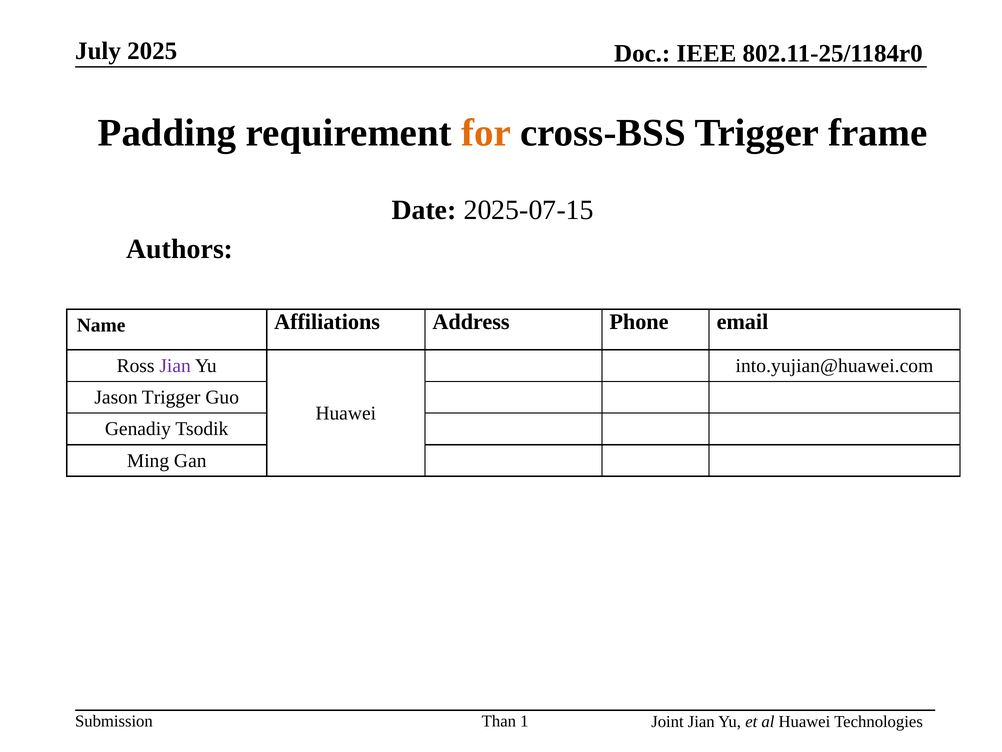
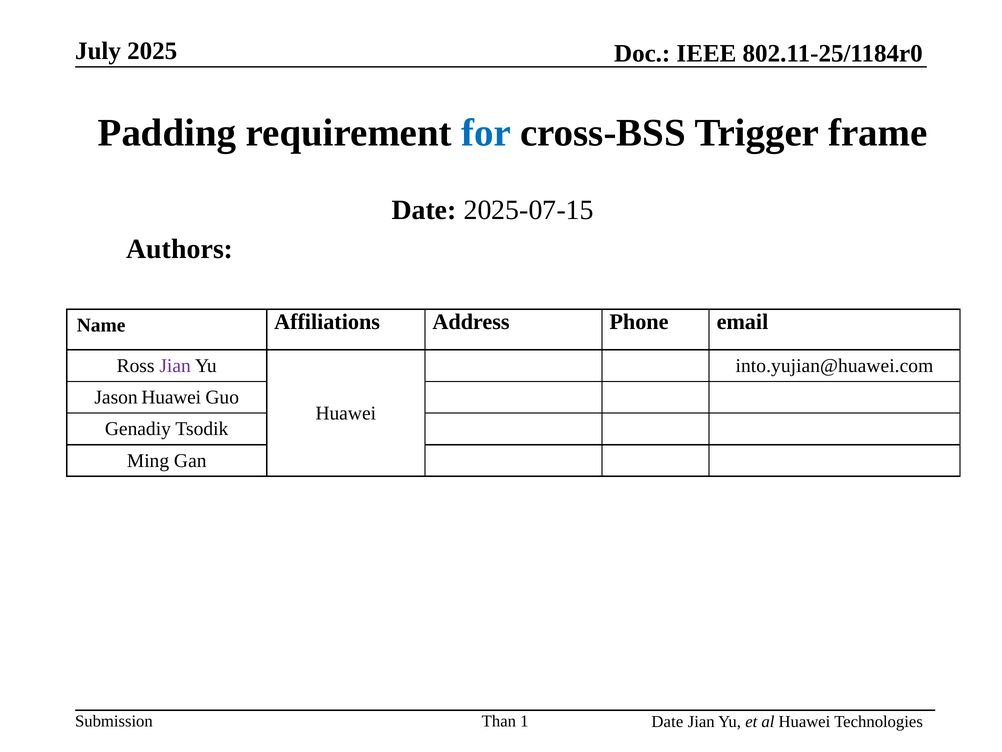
for colour: orange -> blue
Jason Trigger: Trigger -> Huawei
Joint at (667, 721): Joint -> Date
